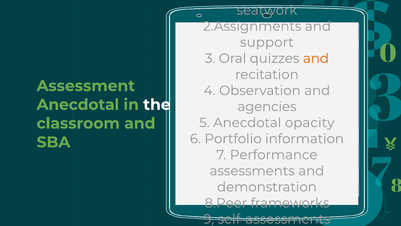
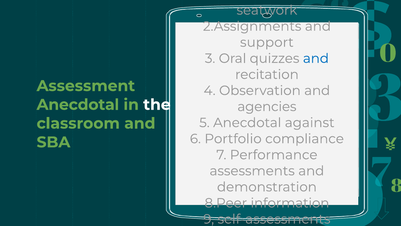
and at (316, 58) colour: orange -> blue
opacity: opacity -> against
information: information -> compliance
frameworks: frameworks -> information
